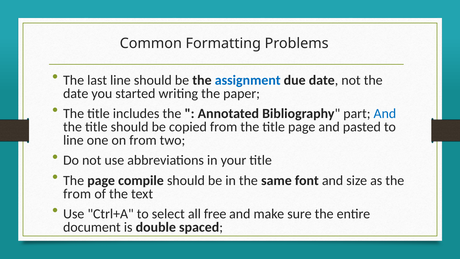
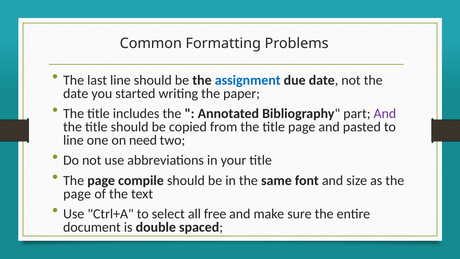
And at (385, 113) colour: blue -> purple
on from: from -> need
from at (77, 194): from -> page
